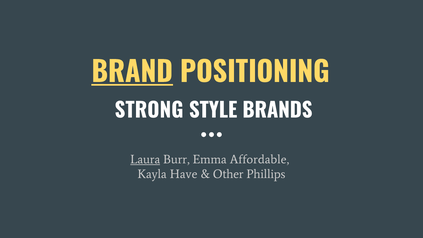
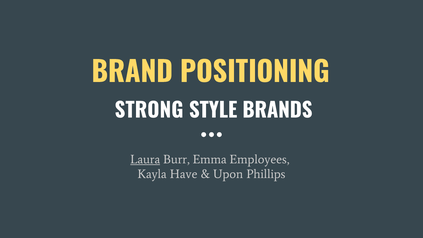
BRAND underline: present -> none
Affordable: Affordable -> Employees
Other: Other -> Upon
